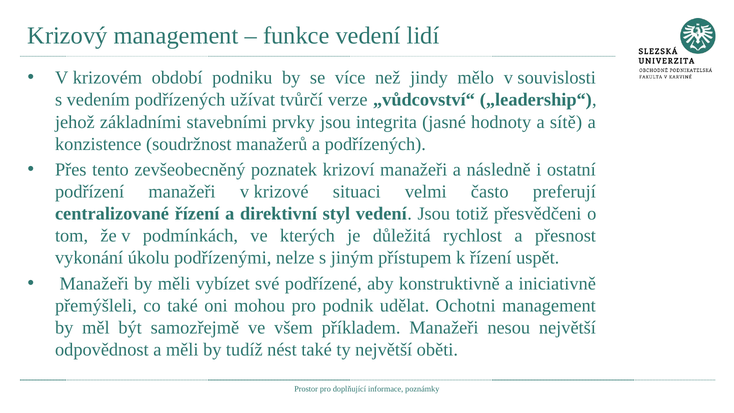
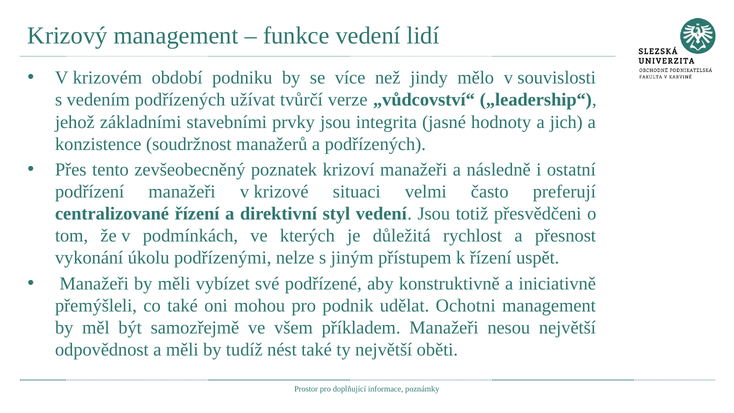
sítě: sítě -> jich
